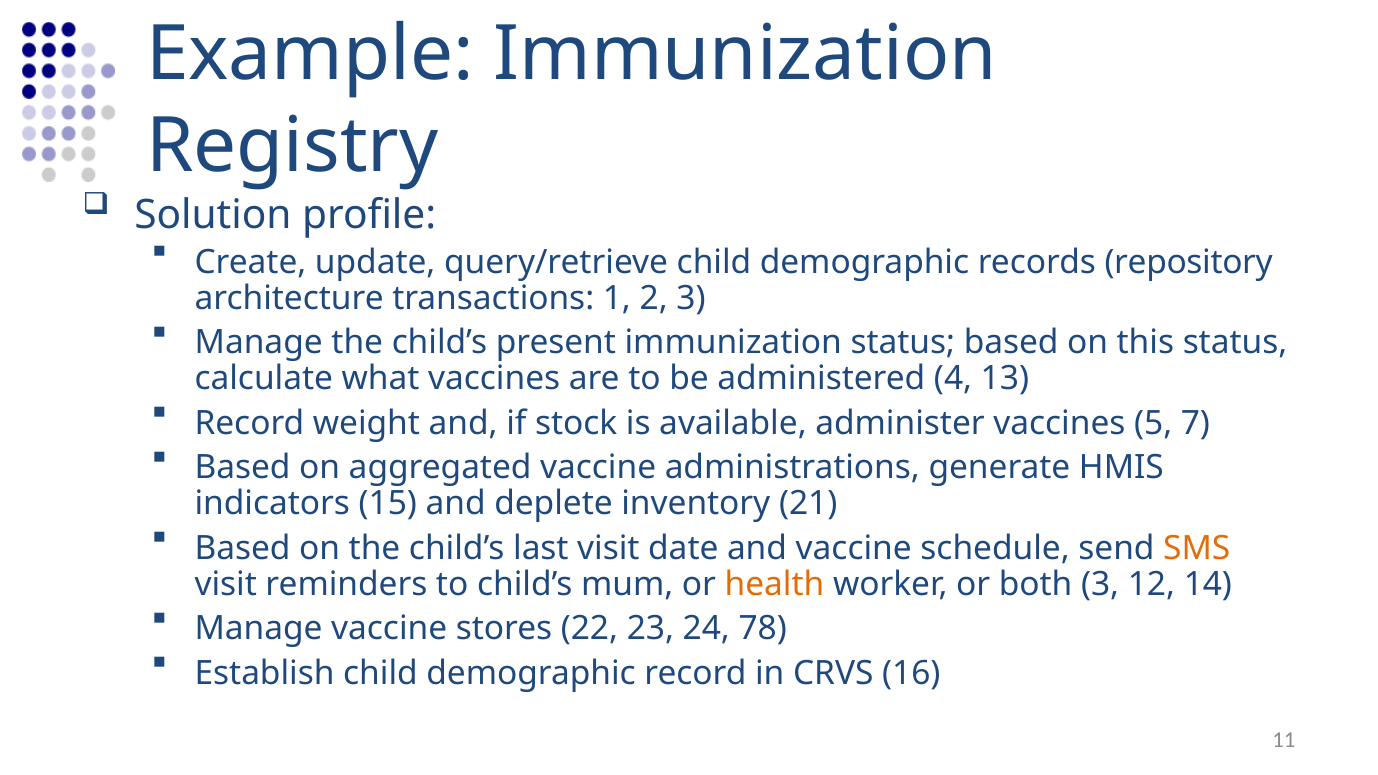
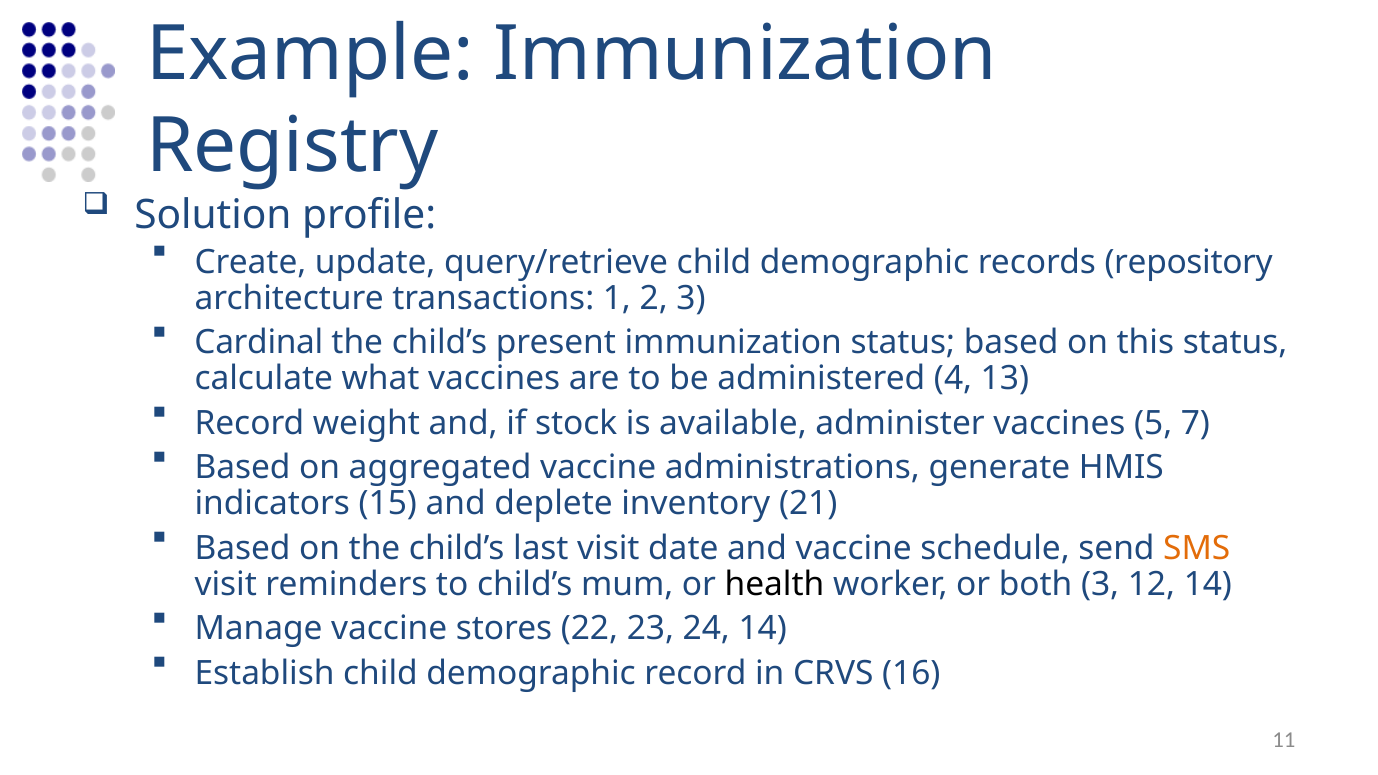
Manage at (259, 343): Manage -> Cardinal
health colour: orange -> black
24 78: 78 -> 14
